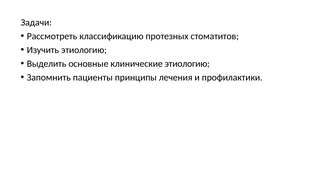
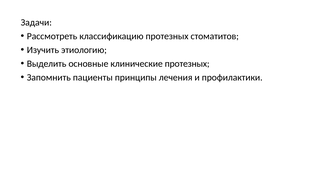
клинические этиологию: этиологию -> протезных
